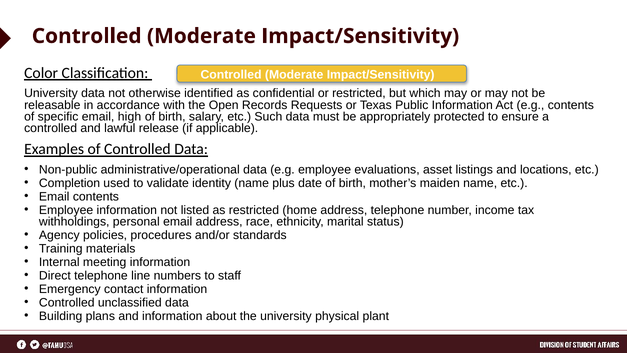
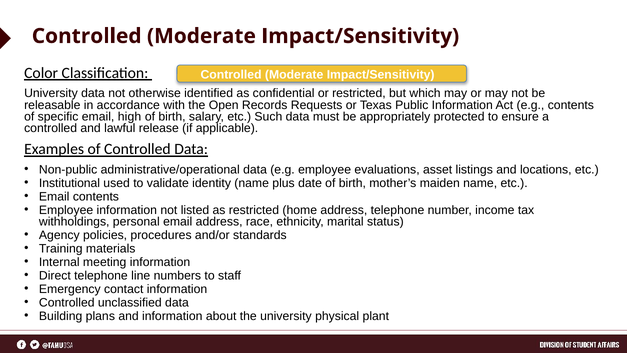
Completion: Completion -> Institutional
